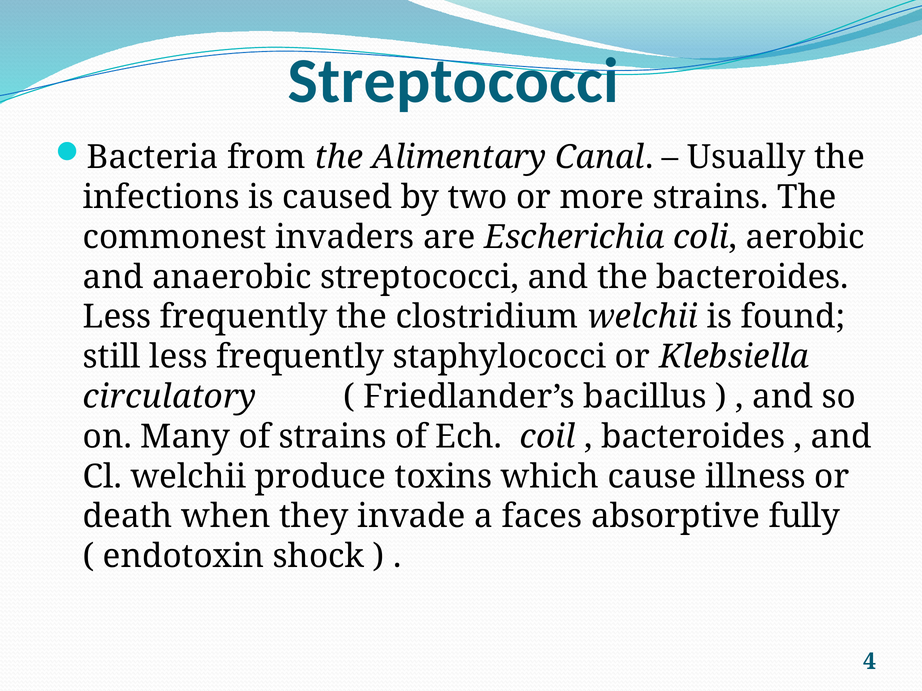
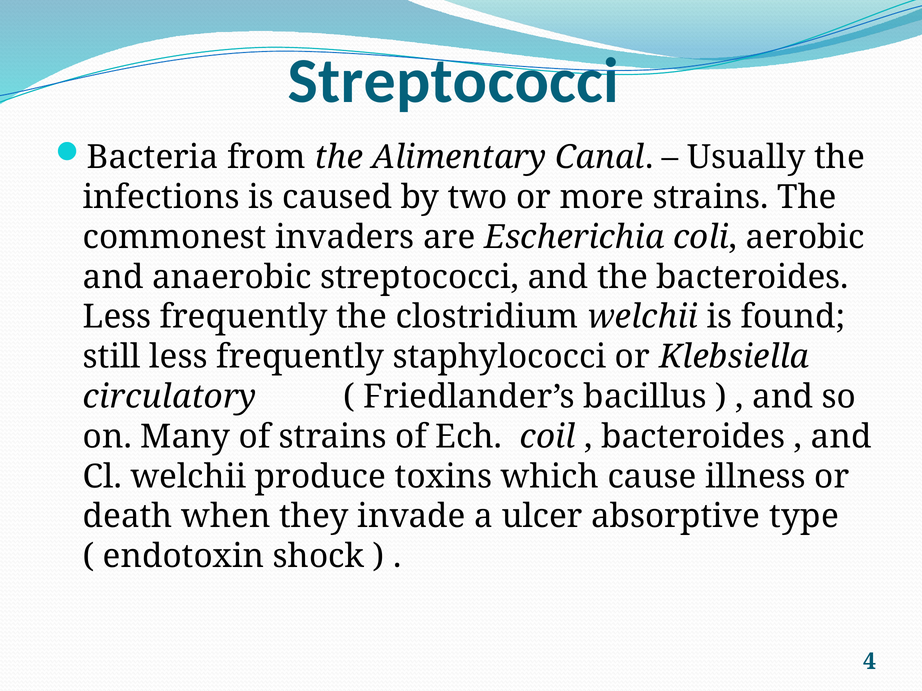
faces: faces -> ulcer
fully: fully -> type
